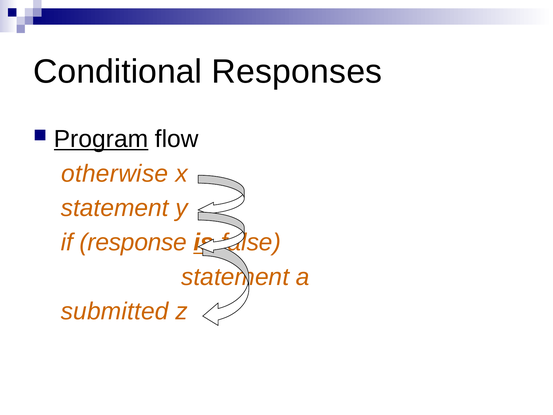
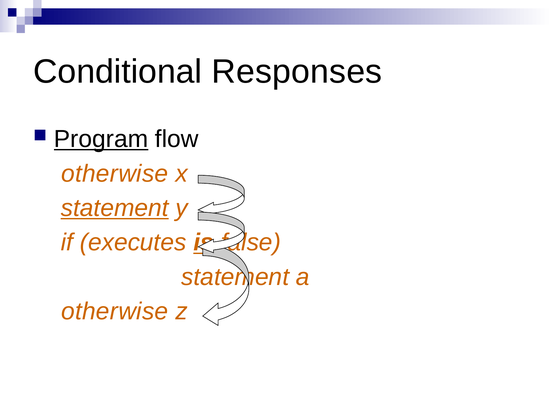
statement at (115, 208) underline: none -> present
response: response -> executes
submitted at (115, 311): submitted -> otherwise
